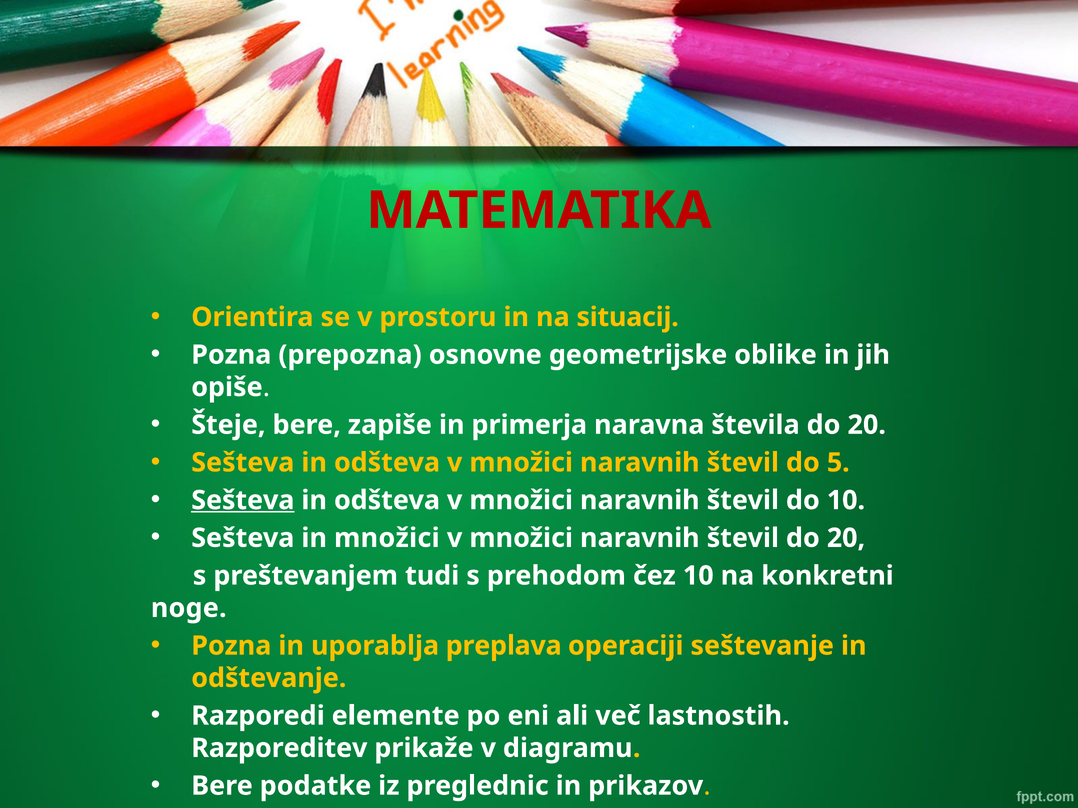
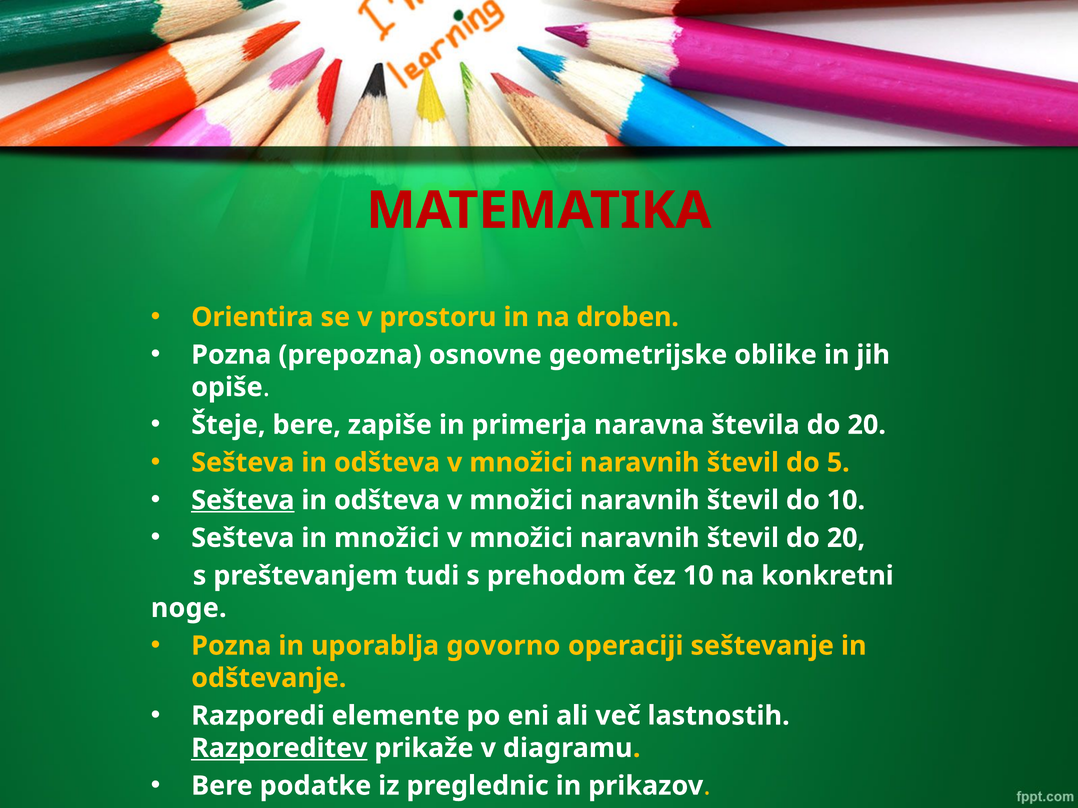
situacij: situacij -> droben
preplava: preplava -> govorno
Razporeditev underline: none -> present
